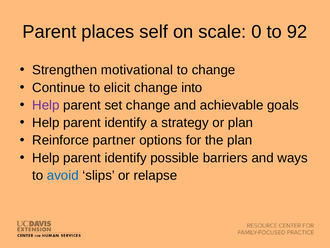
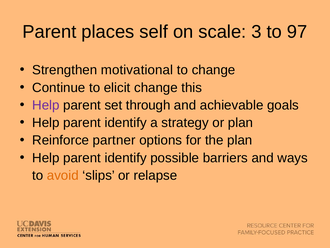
0: 0 -> 3
92: 92 -> 97
into: into -> this
set change: change -> through
avoid colour: blue -> orange
